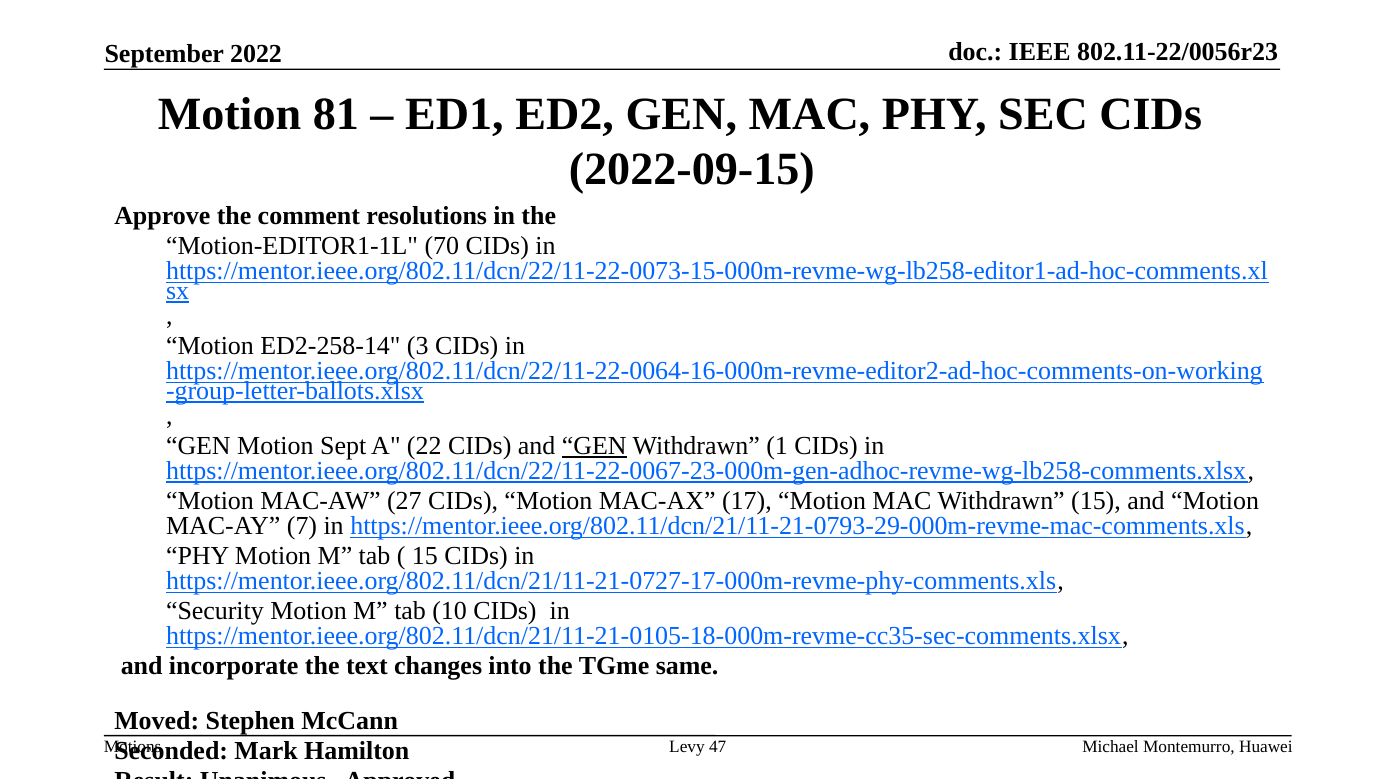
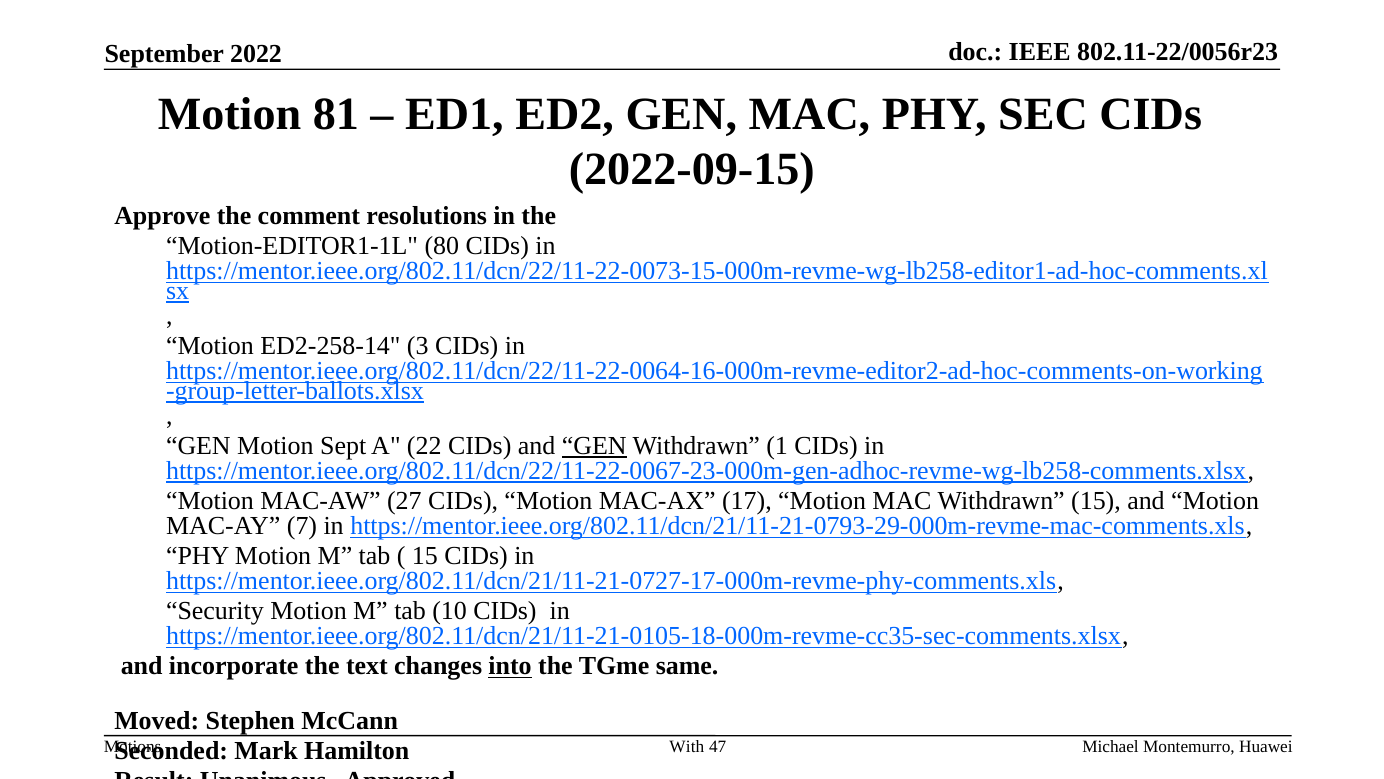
70: 70 -> 80
into underline: none -> present
Levy: Levy -> With
